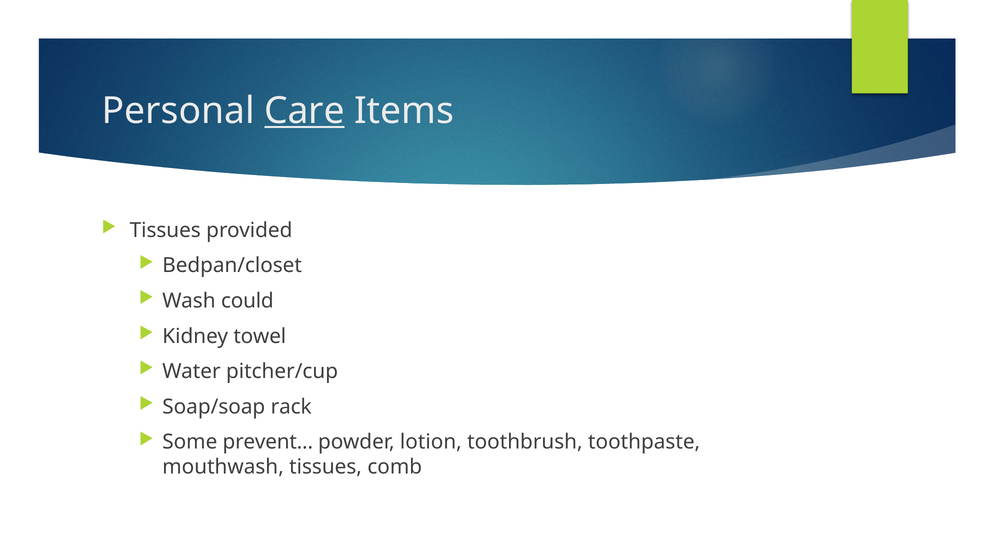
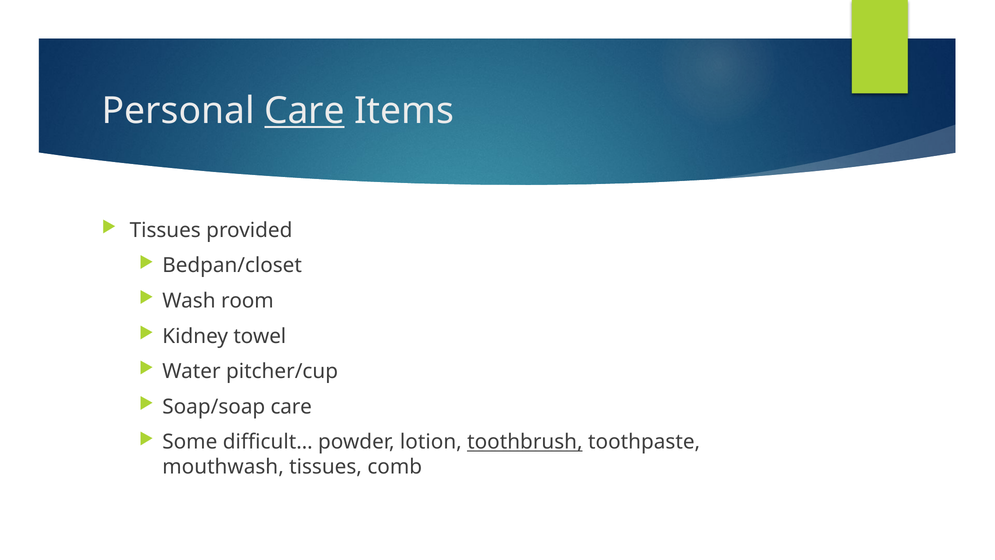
could: could -> room
Soap/soap rack: rack -> care
prevent…: prevent… -> difficult…
toothbrush underline: none -> present
